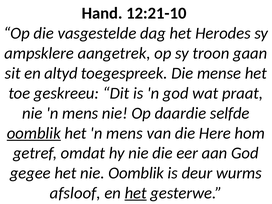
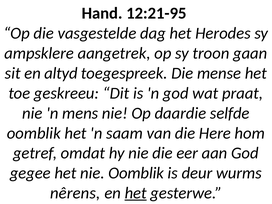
12:21-10: 12:21-10 -> 12:21-95
oomblik at (34, 133) underline: present -> none
het n mens: mens -> saam
afsloof: afsloof -> nêrens
